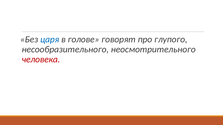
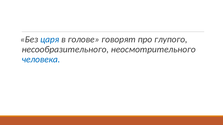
человека colour: red -> blue
